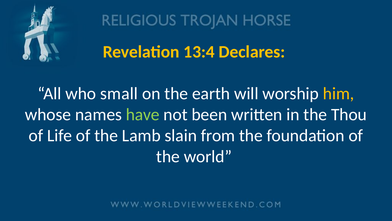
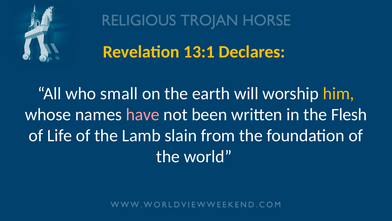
13:4: 13:4 -> 13:1
have colour: light green -> pink
Thou: Thou -> Flesh
